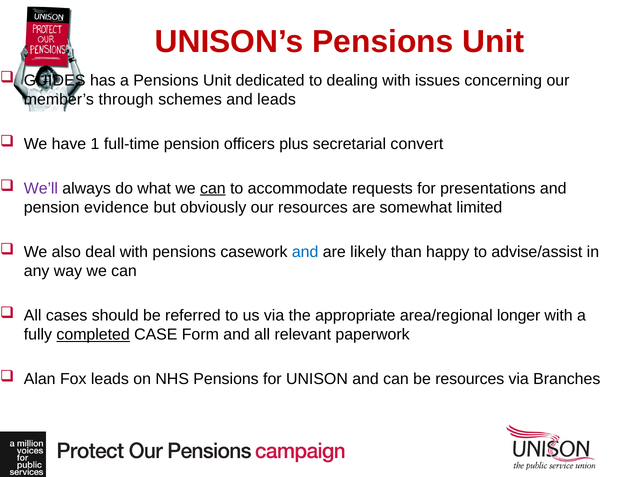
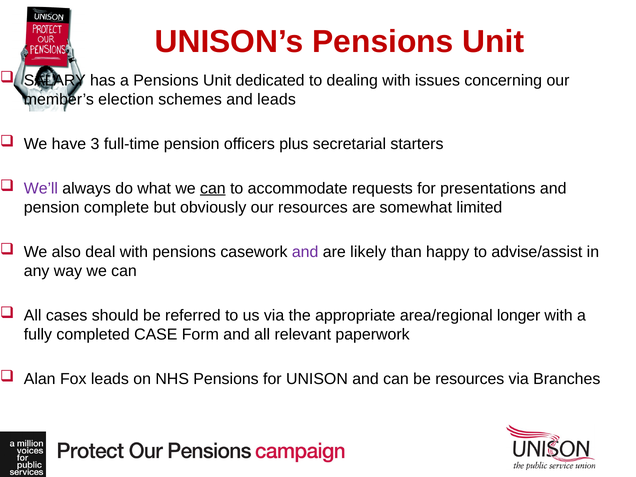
GUIDES: GUIDES -> SALARY
through: through -> election
1: 1 -> 3
convert: convert -> starters
evidence: evidence -> complete
and at (305, 252) colour: blue -> purple
completed underline: present -> none
